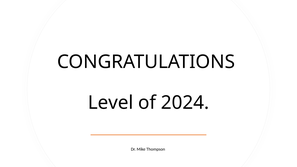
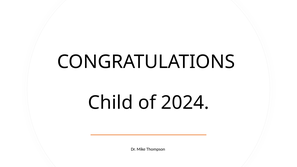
Level: Level -> Child
